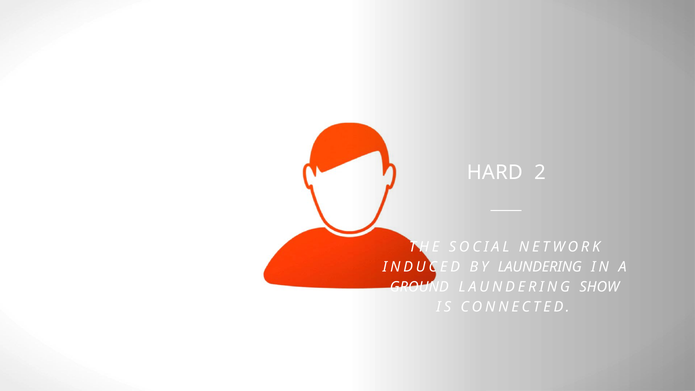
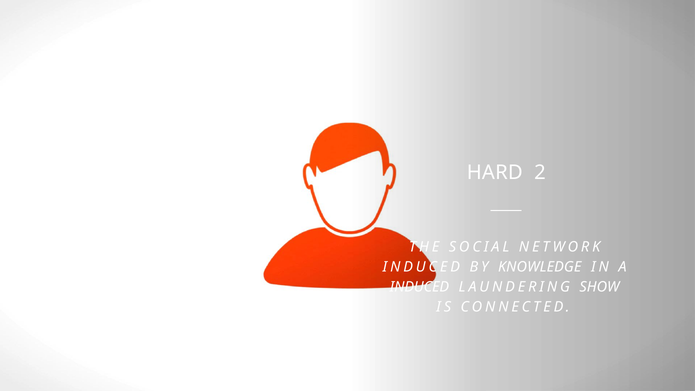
BY LAUNDERING: LAUNDERING -> KNOWLEDGE
GROUND at (419, 287): GROUND -> INDUCED
